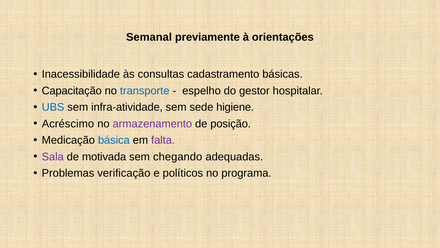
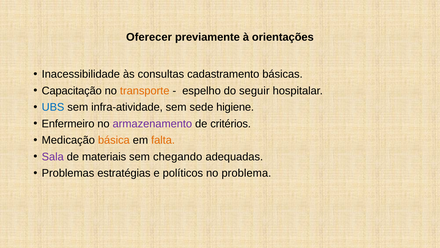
Semanal: Semanal -> Oferecer
transporte colour: blue -> orange
gestor: gestor -> seguir
Acréscimo: Acréscimo -> Enfermeiro
posição: posição -> critérios
básica colour: blue -> orange
falta colour: purple -> orange
motivada: motivada -> materiais
verificação: verificação -> estratégias
programa: programa -> problema
